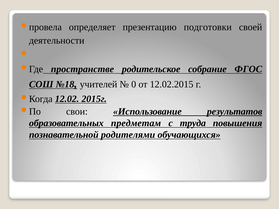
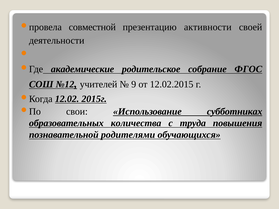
определяет: определяет -> совместной
подготовки: подготовки -> активности
пространстве: пространстве -> академические
№18: №18 -> №12
0: 0 -> 9
результатов: результатов -> субботниках
предметам: предметам -> количества
